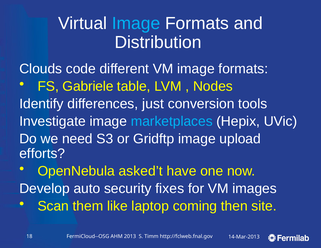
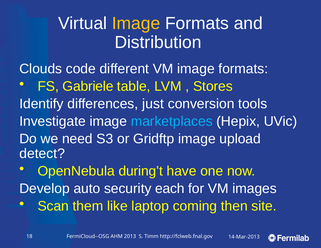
Image at (136, 23) colour: light blue -> yellow
Nodes: Nodes -> Stores
efforts: efforts -> detect
asked’t: asked’t -> during’t
fixes: fixes -> each
